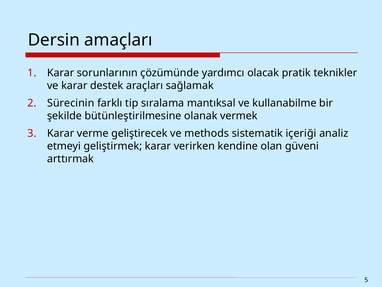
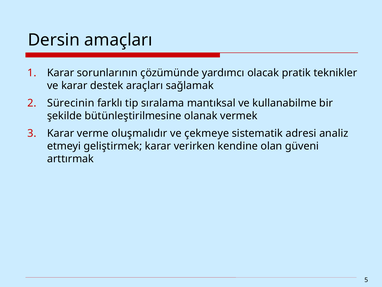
geliştirecek: geliştirecek -> oluşmalıdır
methods: methods -> çekmeye
içeriği: içeriği -> adresi
